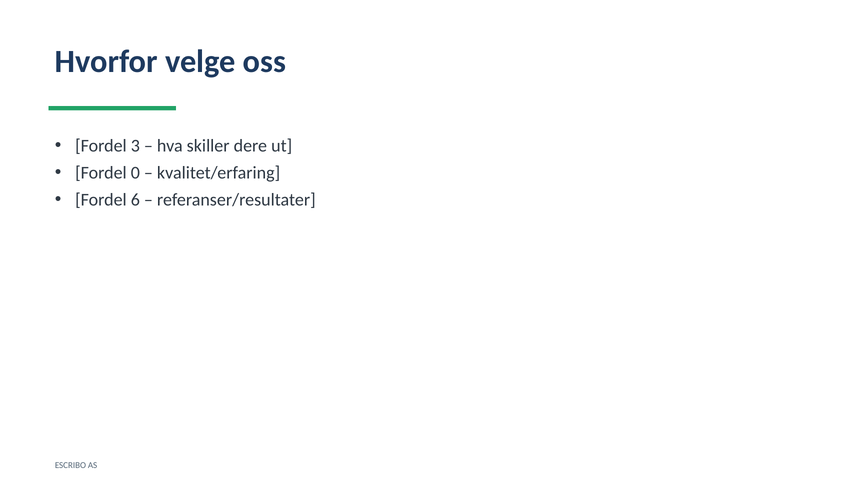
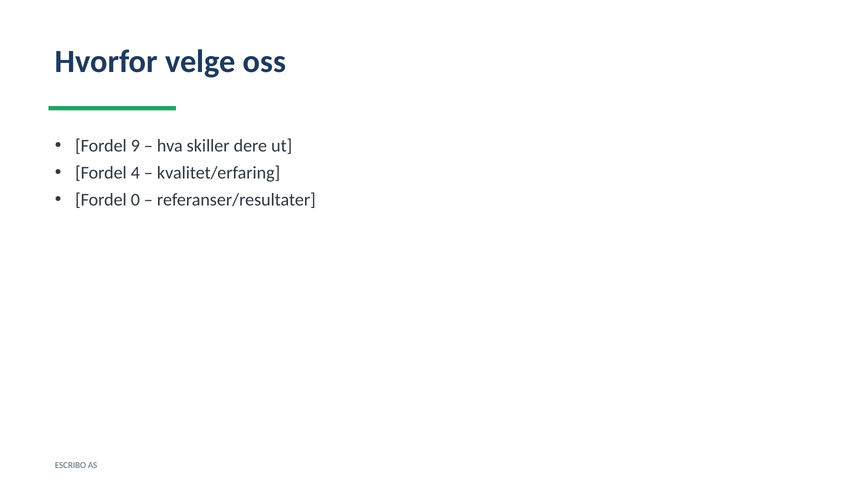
3: 3 -> 9
0: 0 -> 4
6: 6 -> 0
